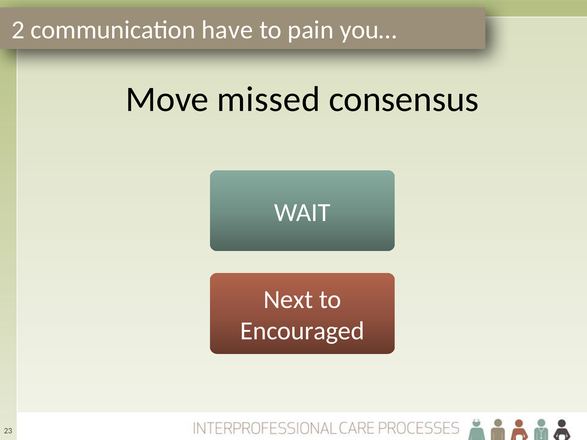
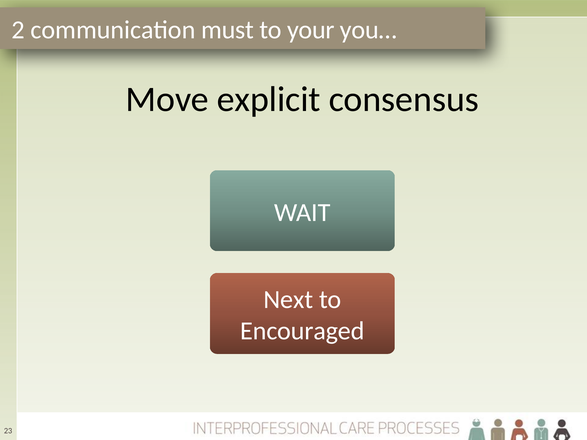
have: have -> must
pain: pain -> your
missed: missed -> explicit
